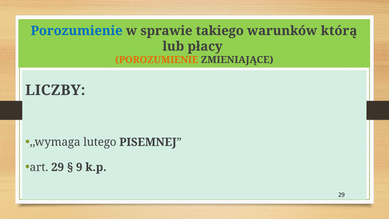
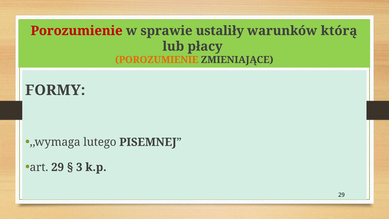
Porozumienie at (77, 31) colour: blue -> red
takiego: takiego -> ustaliły
LICZBY: LICZBY -> FORMY
9: 9 -> 3
